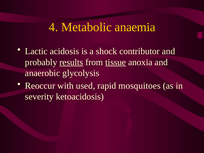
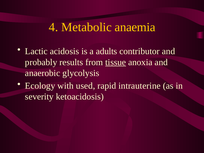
shock: shock -> adults
results underline: present -> none
Reoccur: Reoccur -> Ecology
mosquitoes: mosquitoes -> intrauterine
